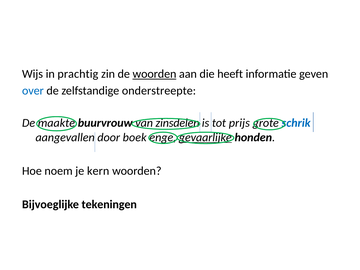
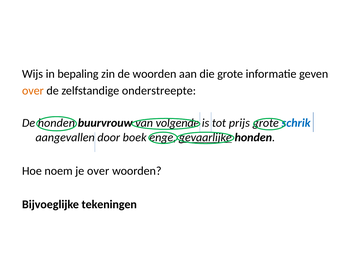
prachtig: prachtig -> bepaling
woorden at (154, 74) underline: present -> none
die heeft: heeft -> grote
over at (33, 91) colour: blue -> orange
De maakte: maakte -> honden
zinsdelen: zinsdelen -> volgende
je kern: kern -> over
